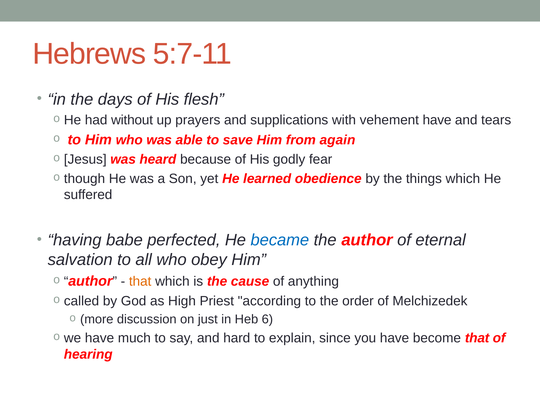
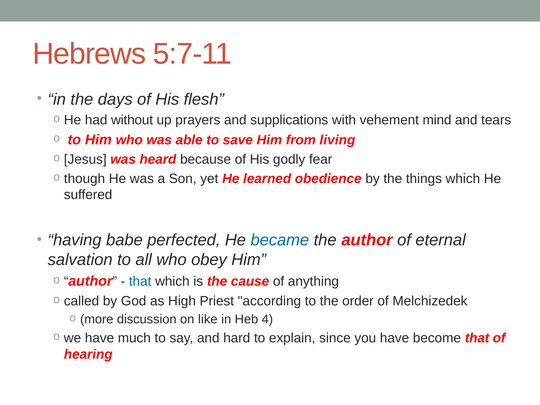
vehement have: have -> mind
again: again -> living
that at (140, 282) colour: orange -> blue
just: just -> like
6: 6 -> 4
